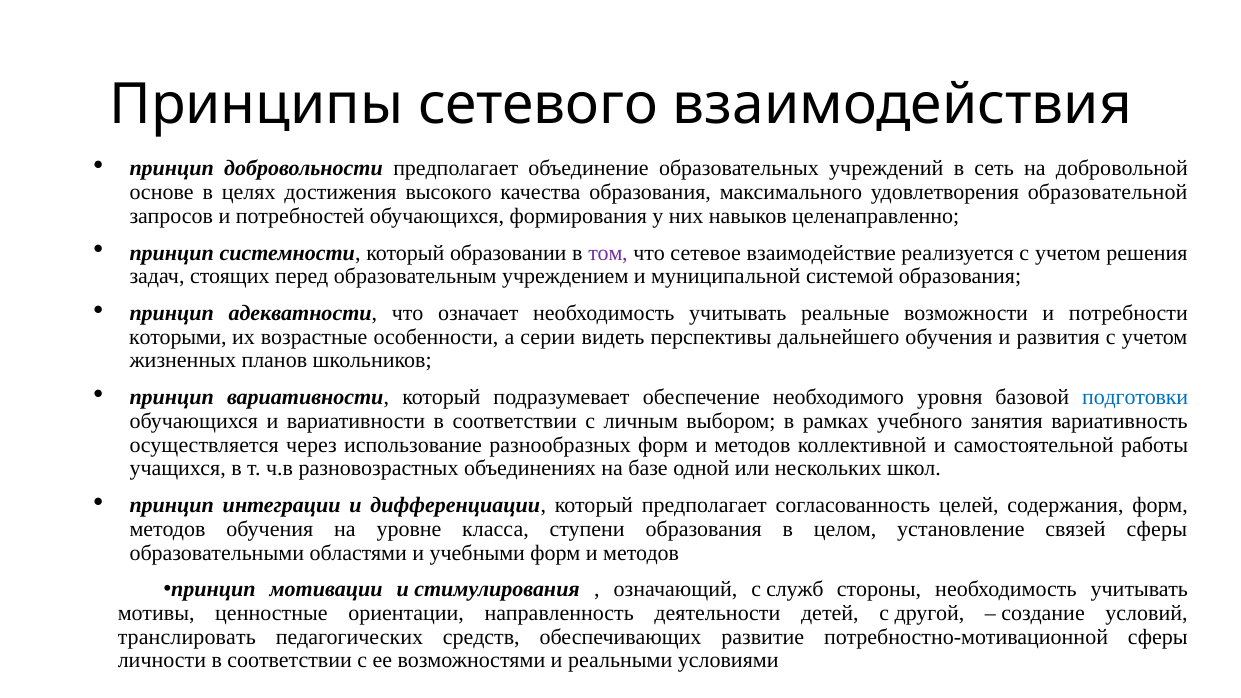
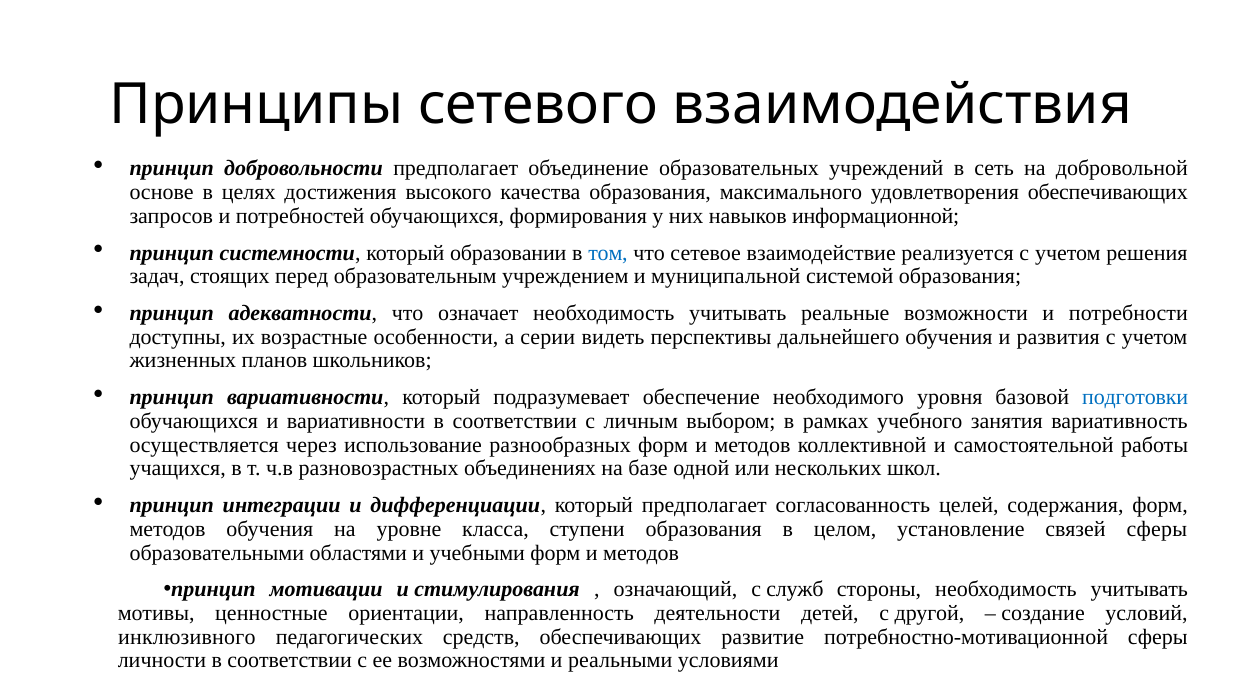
удовлетворения образовательной: образовательной -> обеспечивающих
целенаправленно: целенаправленно -> информационной
том colour: purple -> blue
которыми: которыми -> доступны
транслировать: транслировать -> инклюзивного
